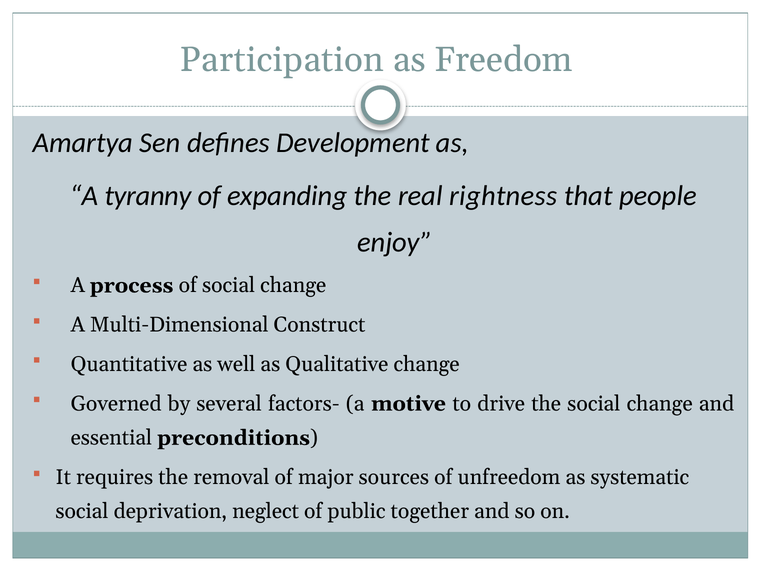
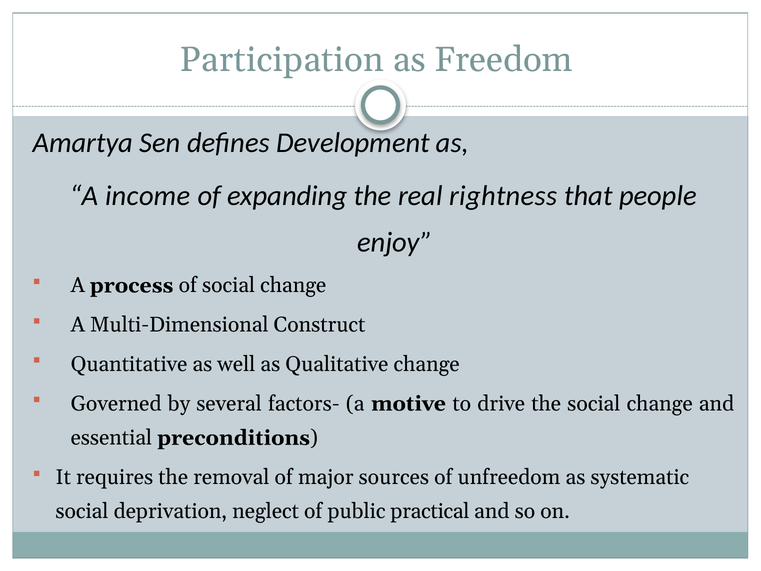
tyranny: tyranny -> income
together: together -> practical
